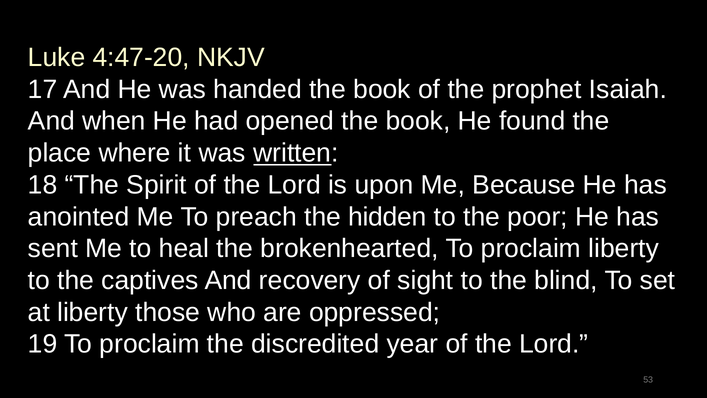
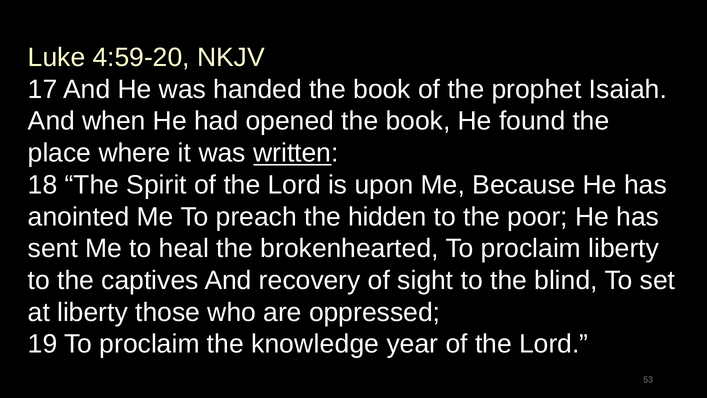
4:47-20: 4:47-20 -> 4:59-20
discredited: discredited -> knowledge
